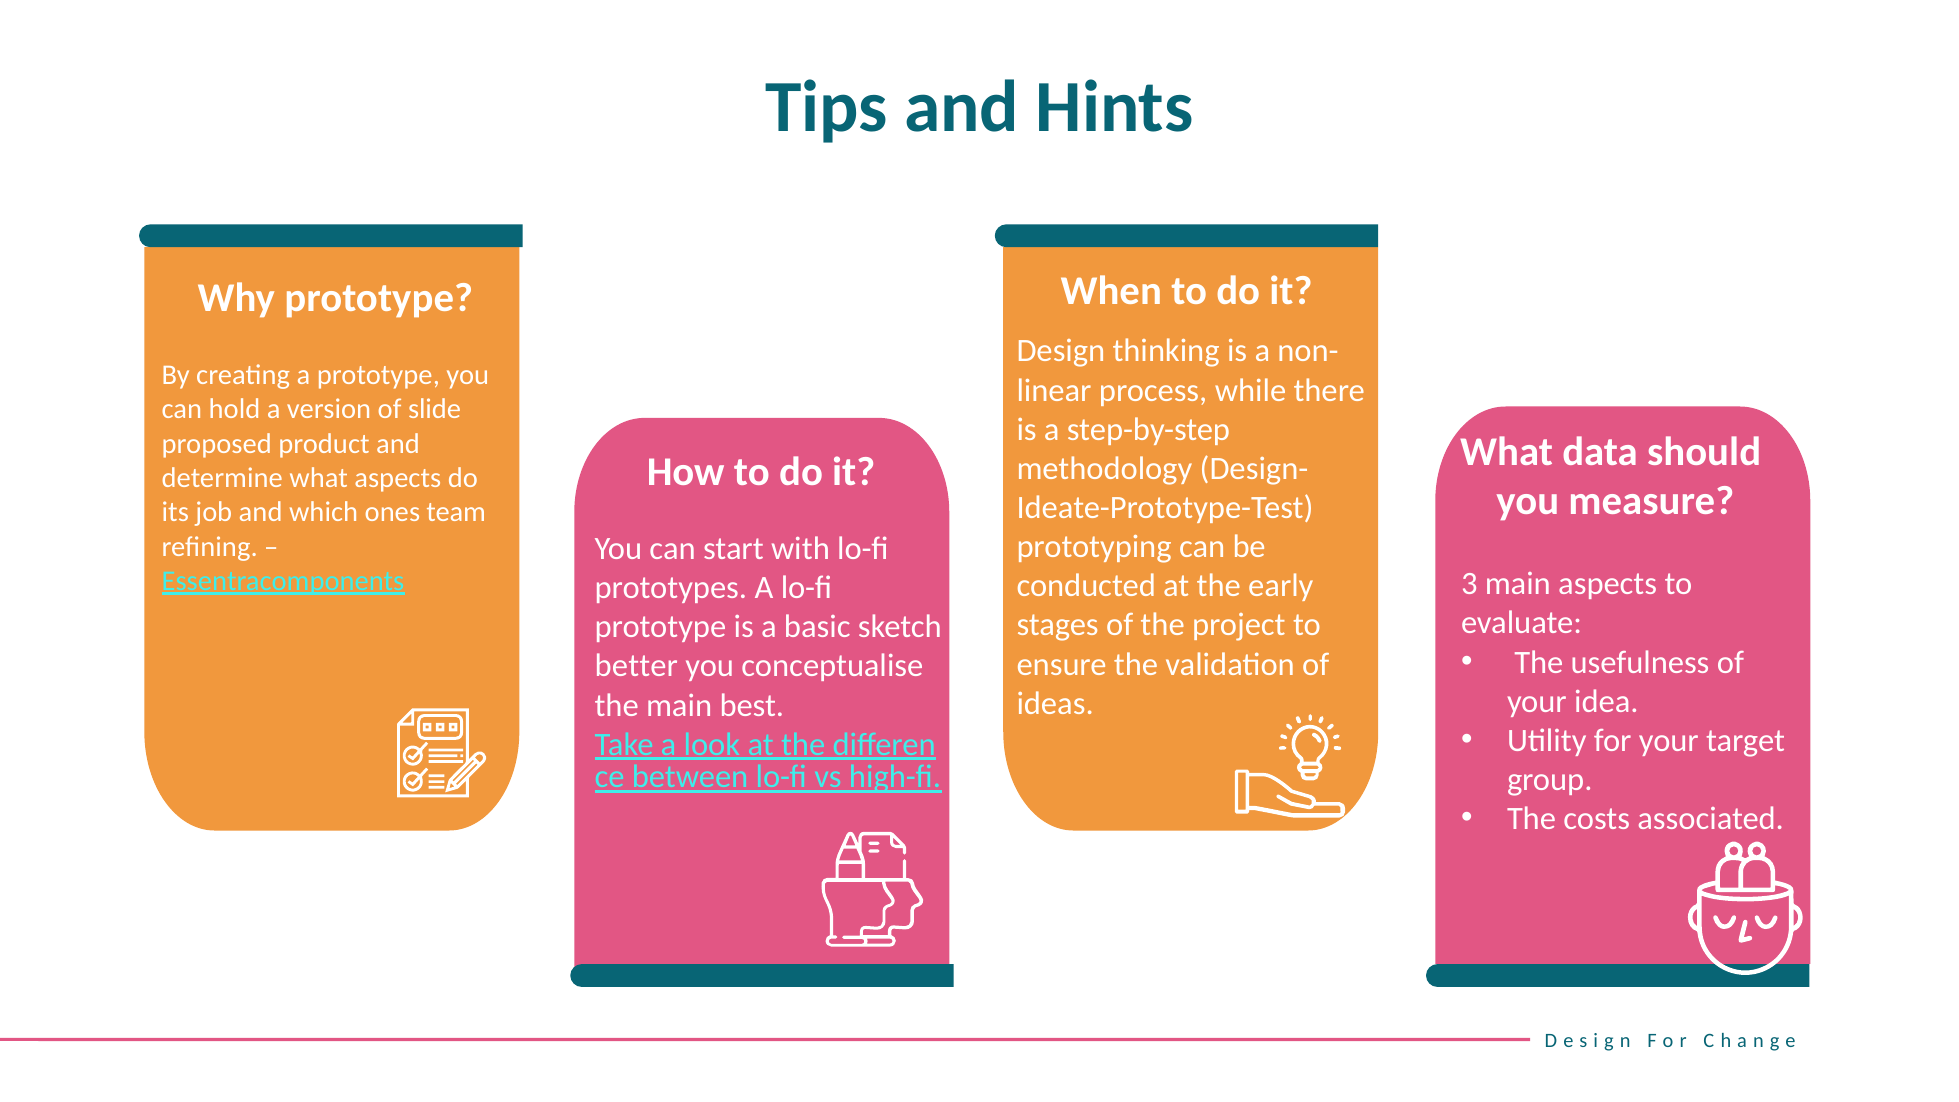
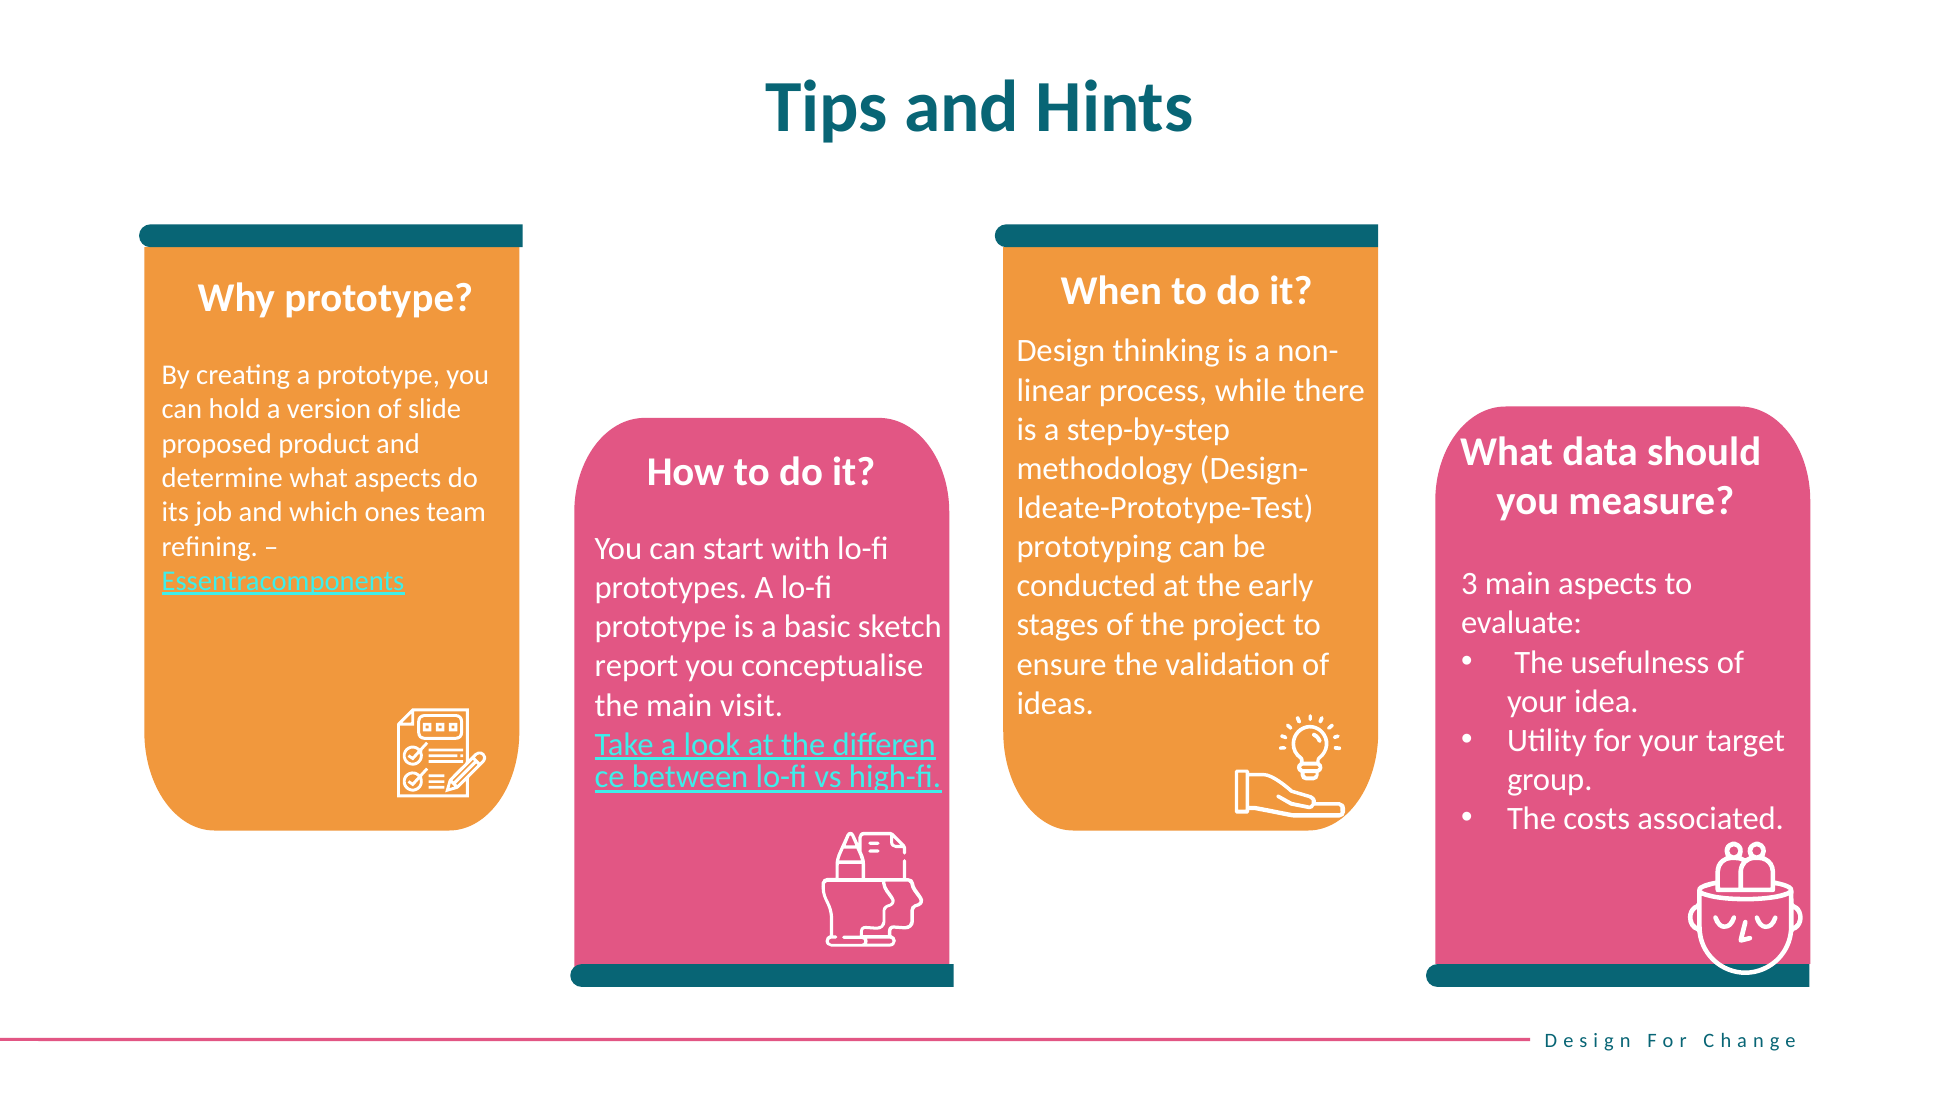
better: better -> report
best: best -> visit
